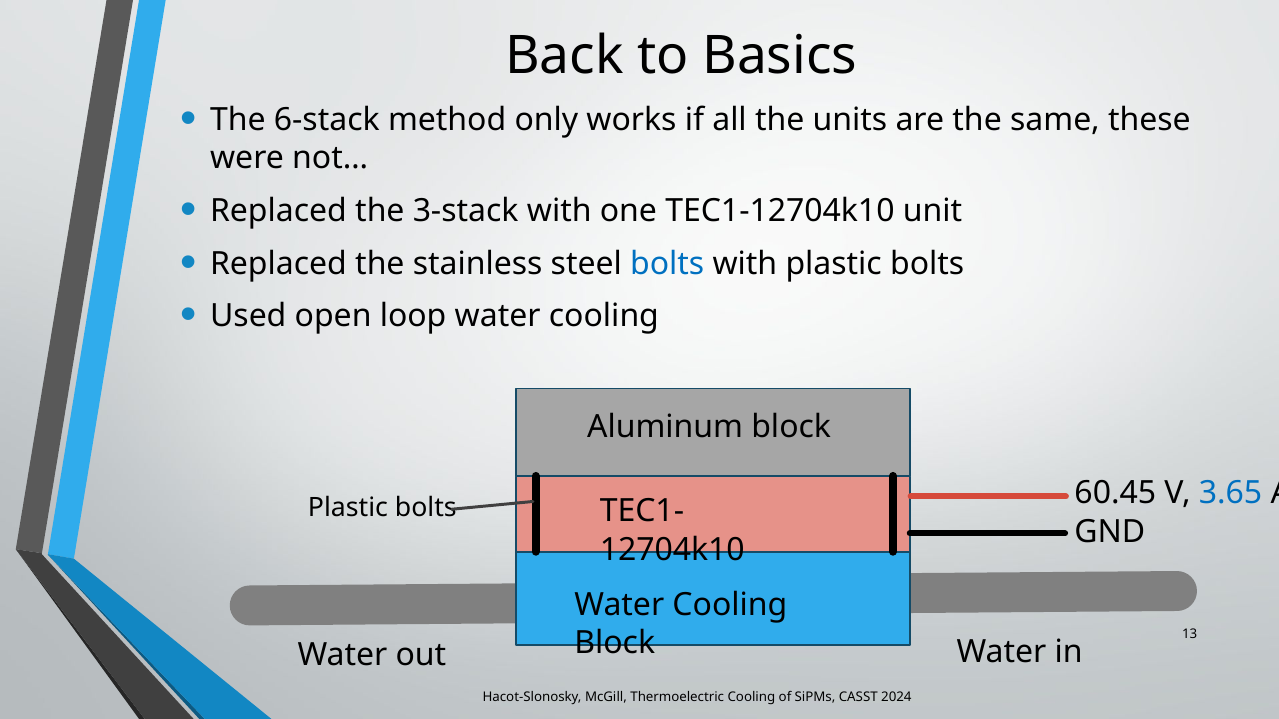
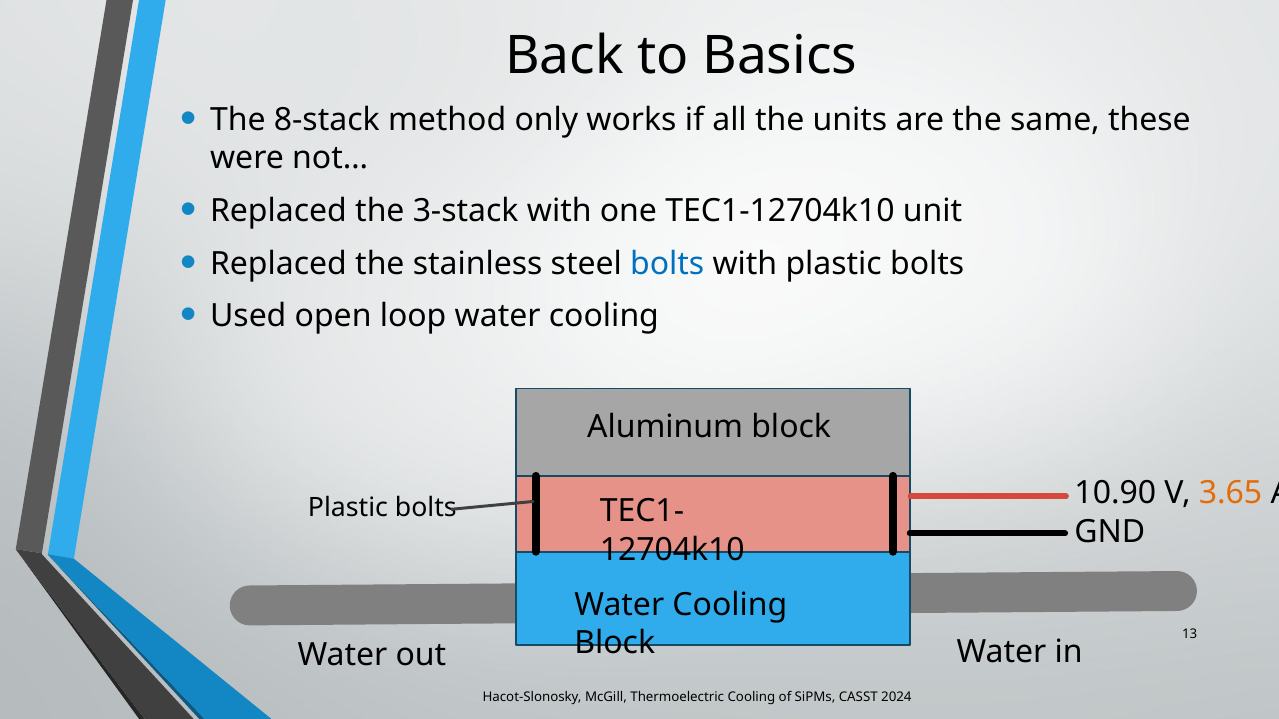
6-stack: 6-stack -> 8-stack
60.45: 60.45 -> 10.90
3.65 colour: blue -> orange
